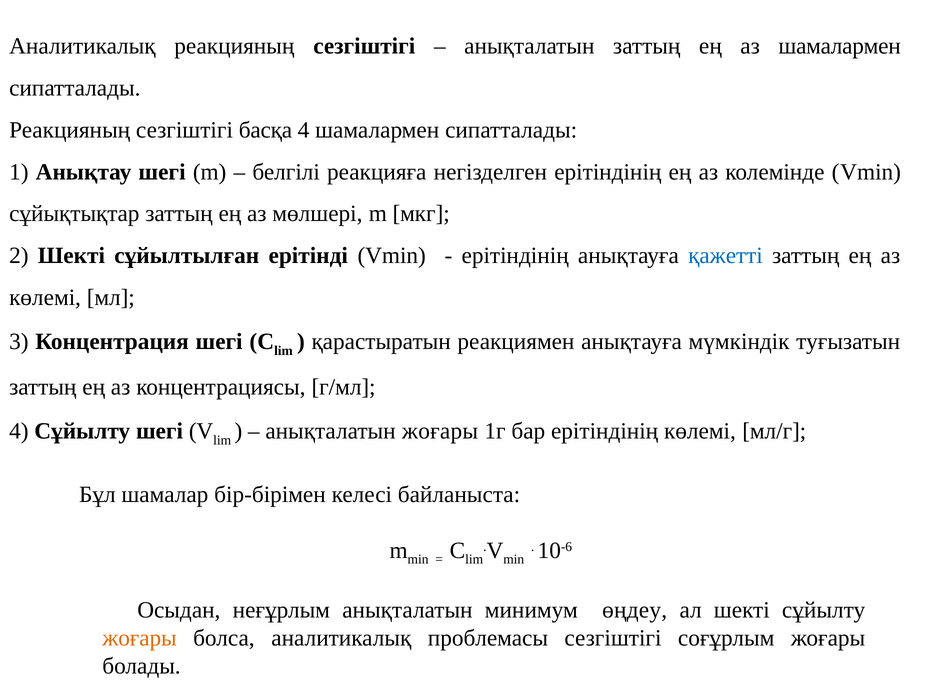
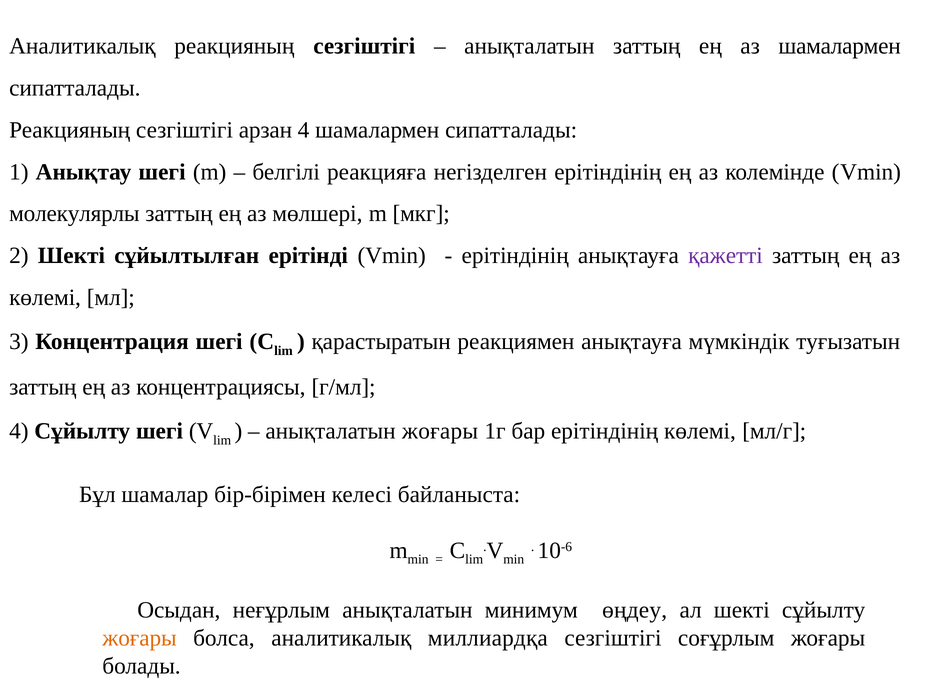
басқа: басқа -> арзан
сұйықтықтар: сұйықтықтар -> молекулярлы
қажетті colour: blue -> purple
проблемасы: проблемасы -> миллиардқа
